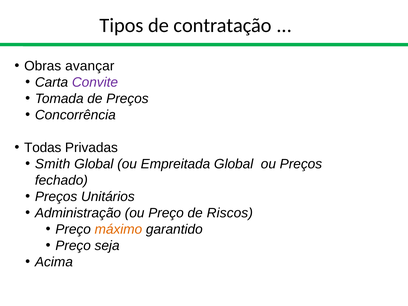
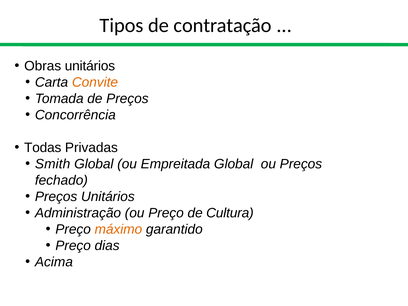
Obras avançar: avançar -> unitários
Convite colour: purple -> orange
Riscos: Riscos -> Cultura
seja: seja -> dias
